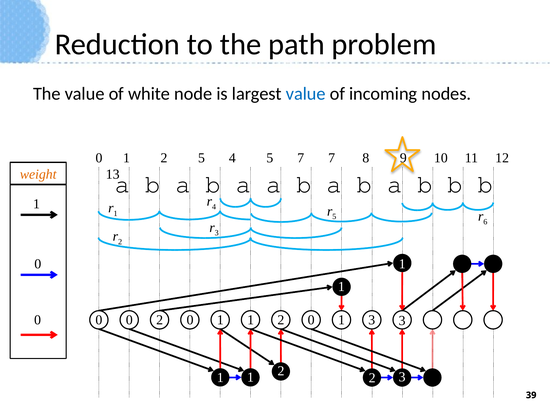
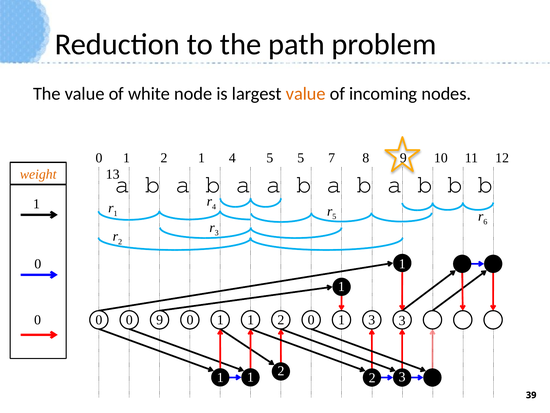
value at (306, 94) colour: blue -> orange
0 1 2 5: 5 -> 1
5 7: 7 -> 5
0 2: 2 -> 9
